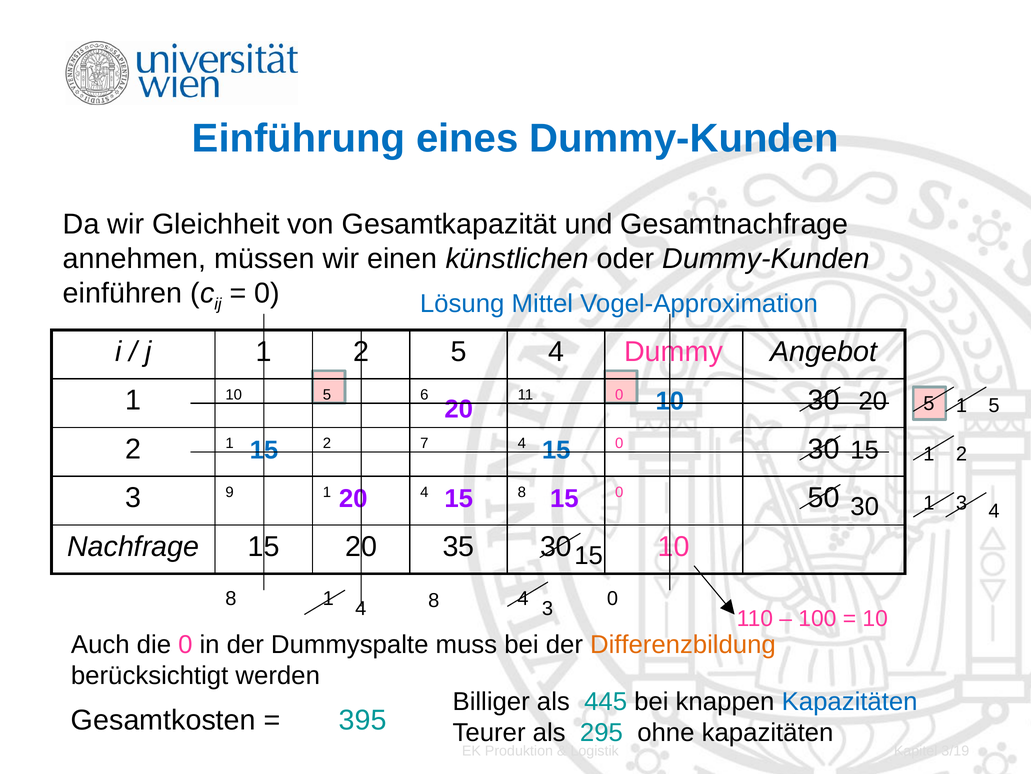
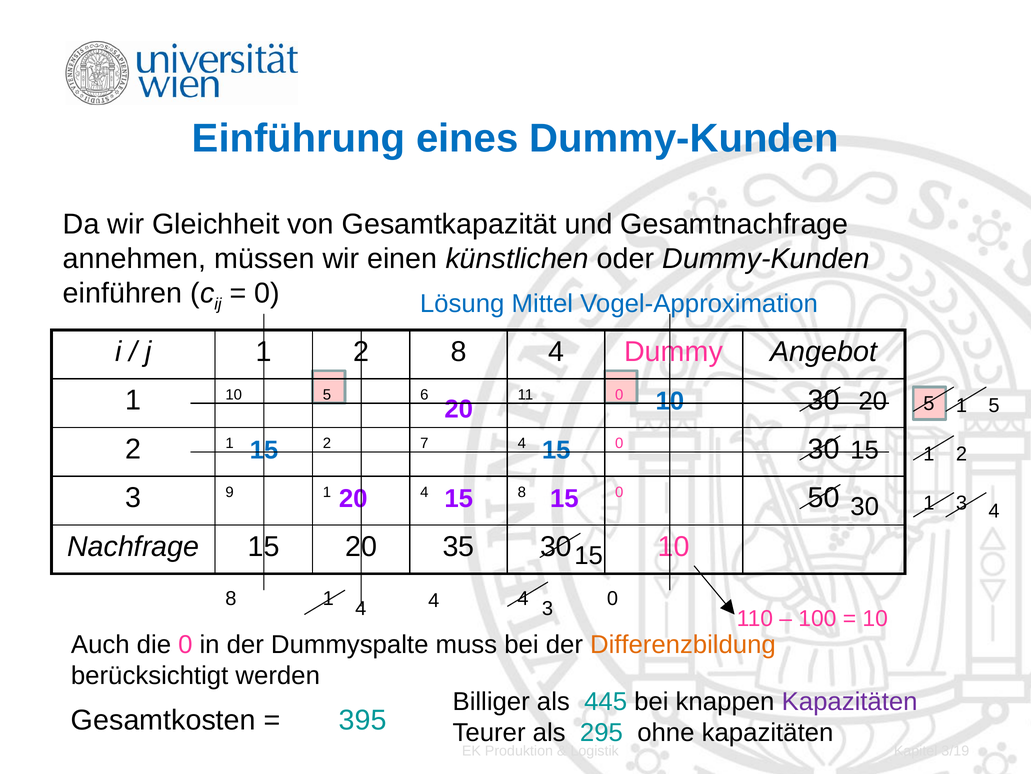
2 5: 5 -> 8
8 at (434, 600): 8 -> 4
Kapazitäten at (850, 701) colour: blue -> purple
